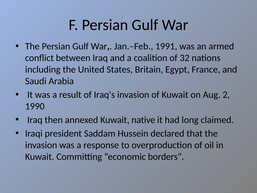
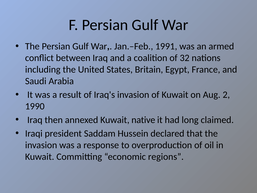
borders: borders -> regions
